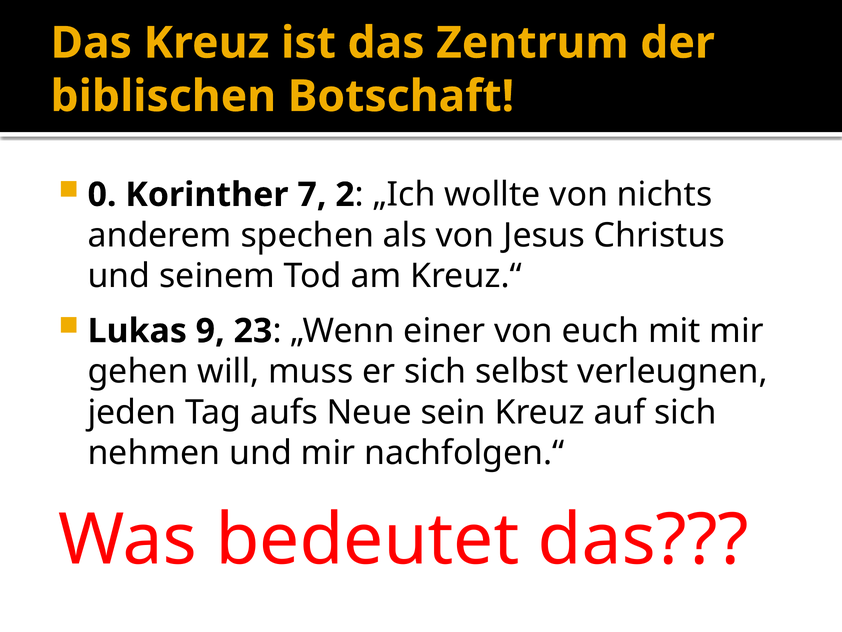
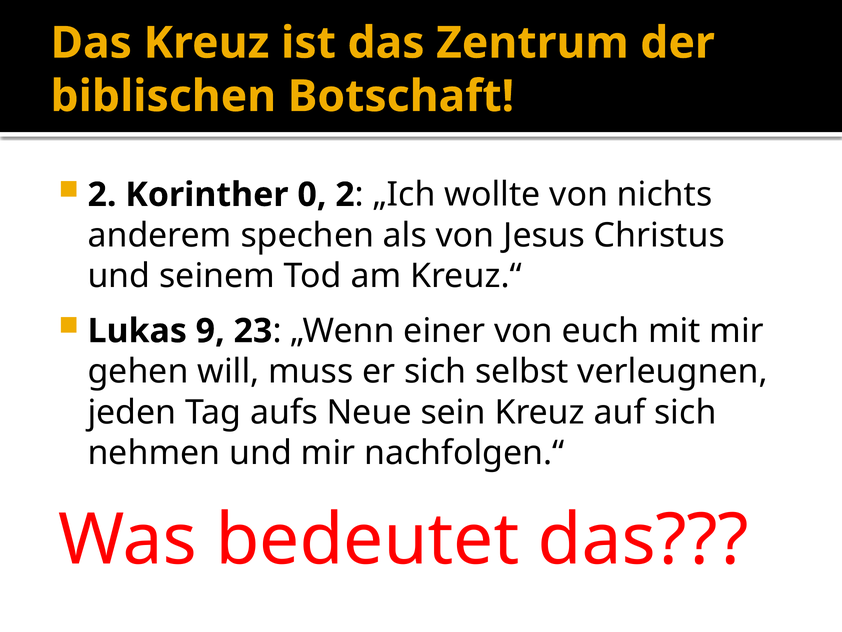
0 at (102, 195): 0 -> 2
7: 7 -> 0
